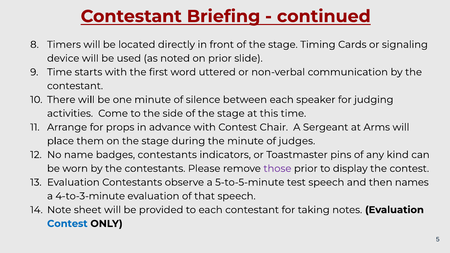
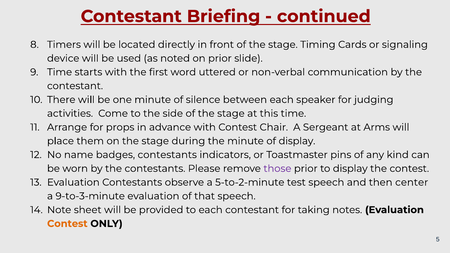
of judges: judges -> display
5-to-5-minute: 5-to-5-minute -> 5-to-2-minute
names: names -> center
4-to-3-minute: 4-to-3-minute -> 9-to-3-minute
Contest at (67, 224) colour: blue -> orange
